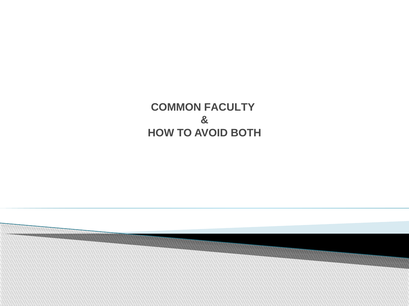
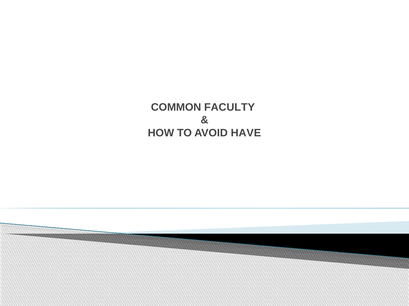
BOTH: BOTH -> HAVE
